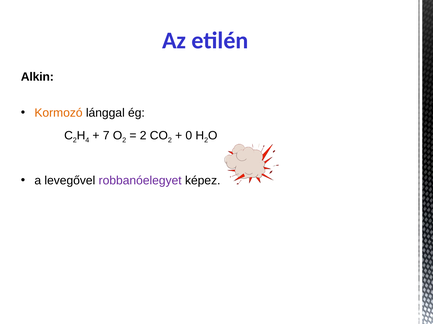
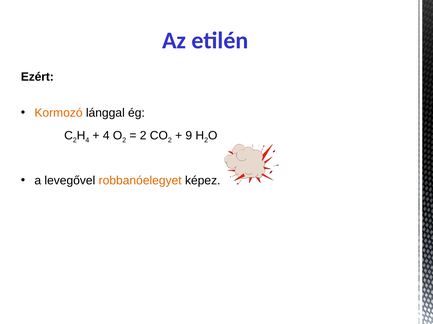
Alkin: Alkin -> Ezért
7 at (106, 136): 7 -> 4
0: 0 -> 9
robbanóelegyet colour: purple -> orange
